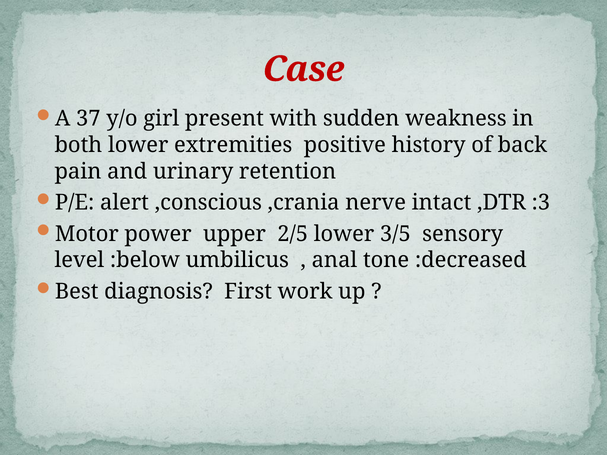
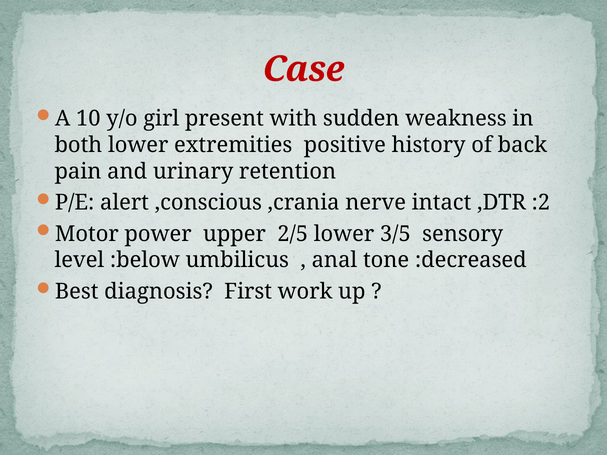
37: 37 -> 10
:3: :3 -> :2
